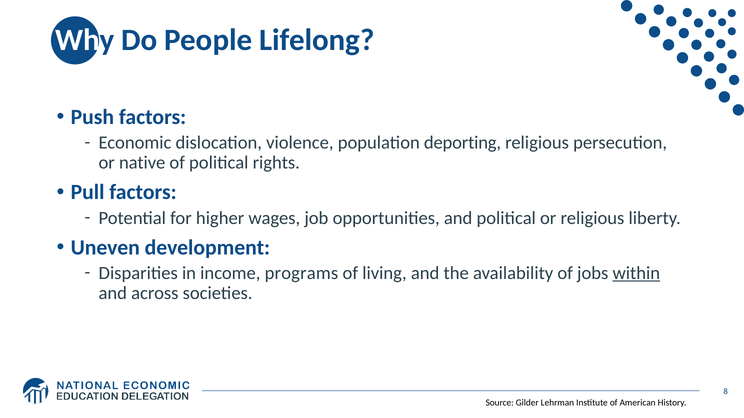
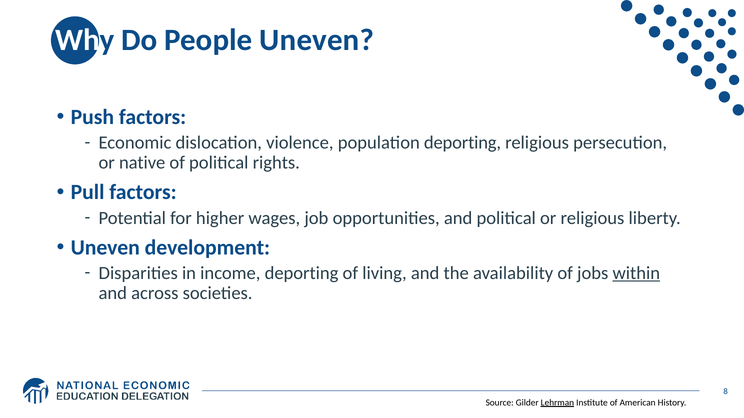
People Lifelong: Lifelong -> Uneven
income programs: programs -> deporting
Lehrman underline: none -> present
